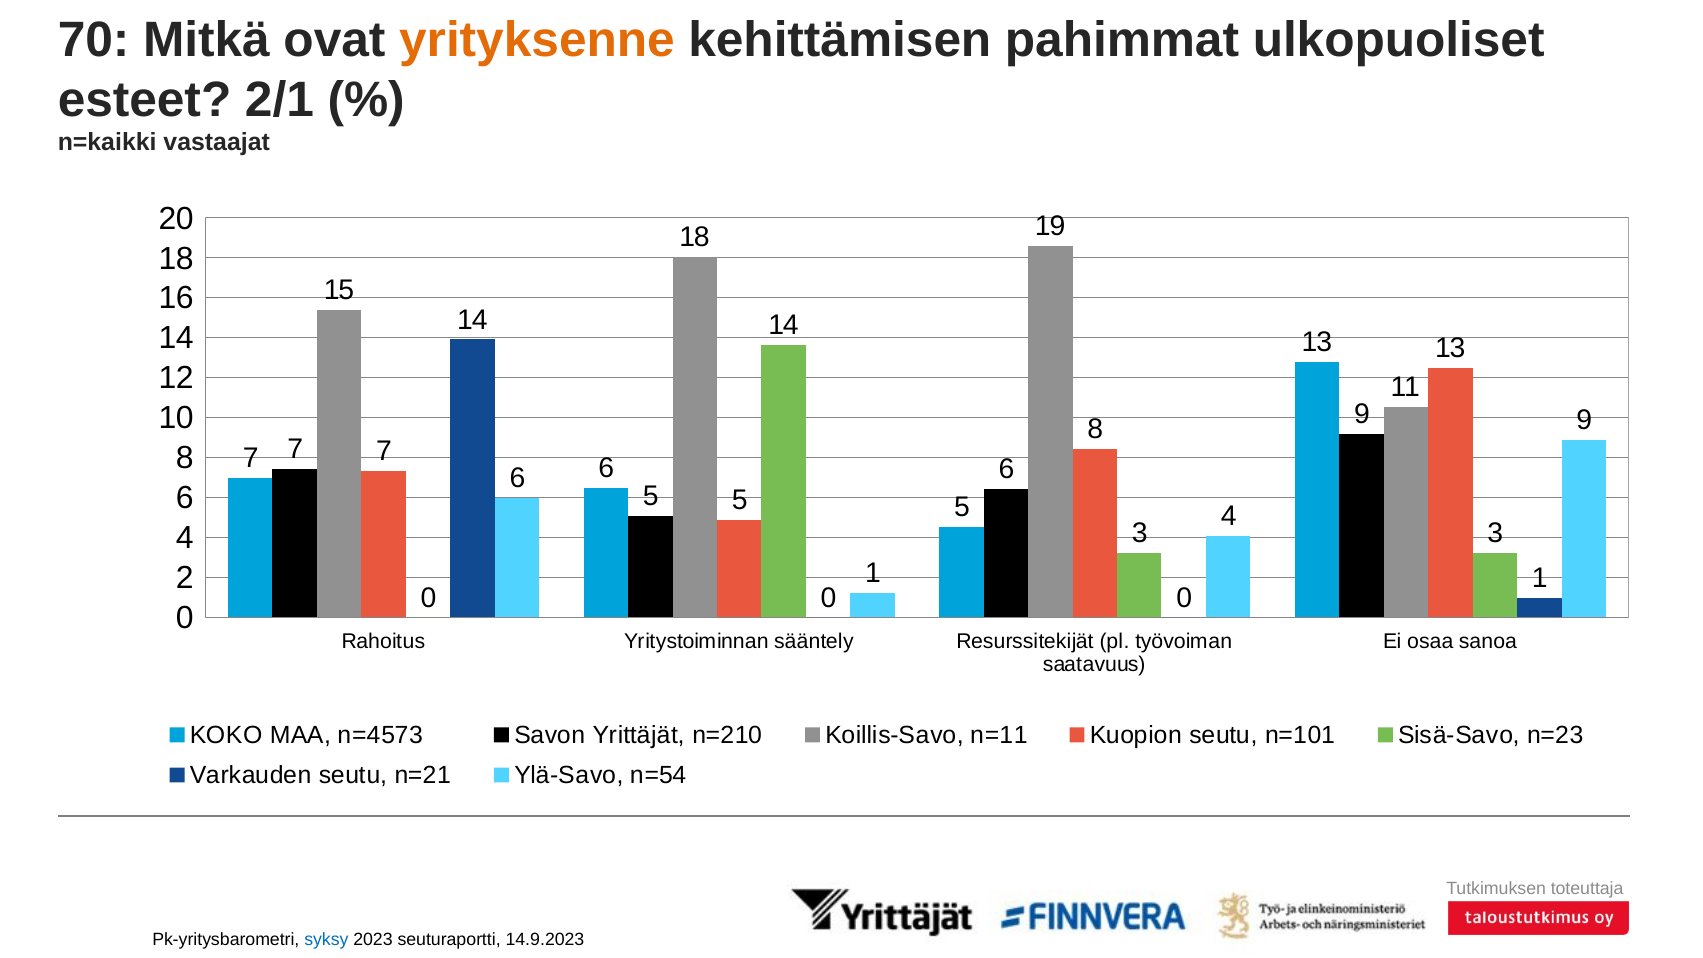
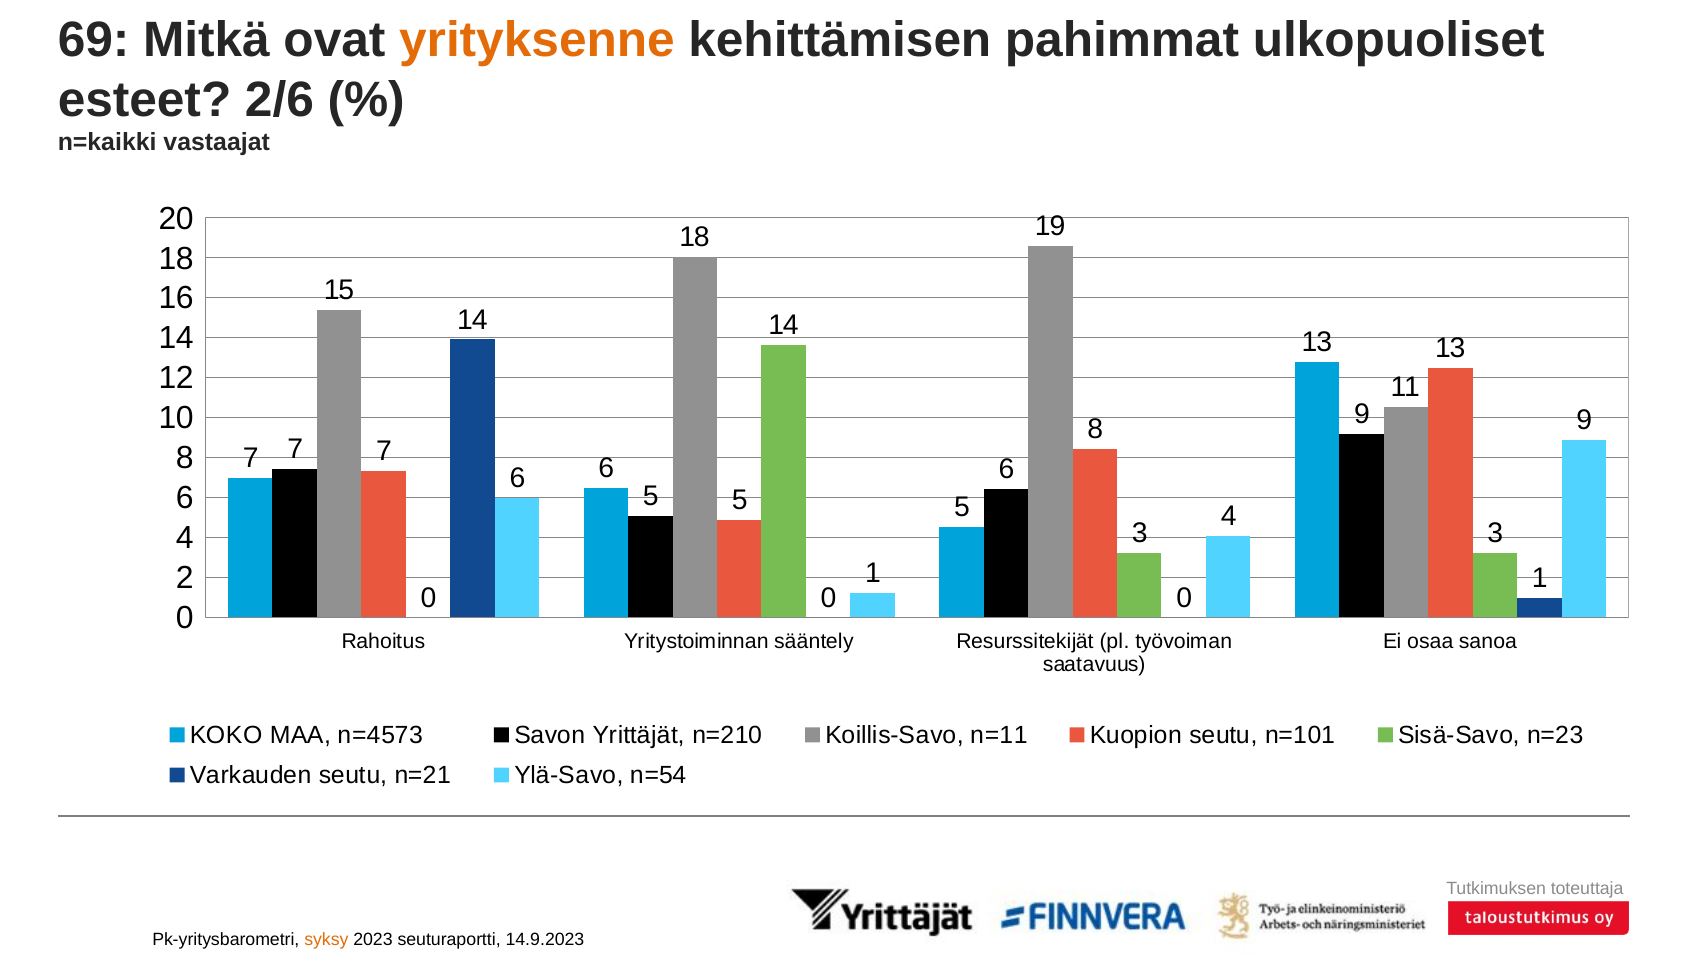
70: 70 -> 69
2/1: 2/1 -> 2/6
syksy colour: blue -> orange
